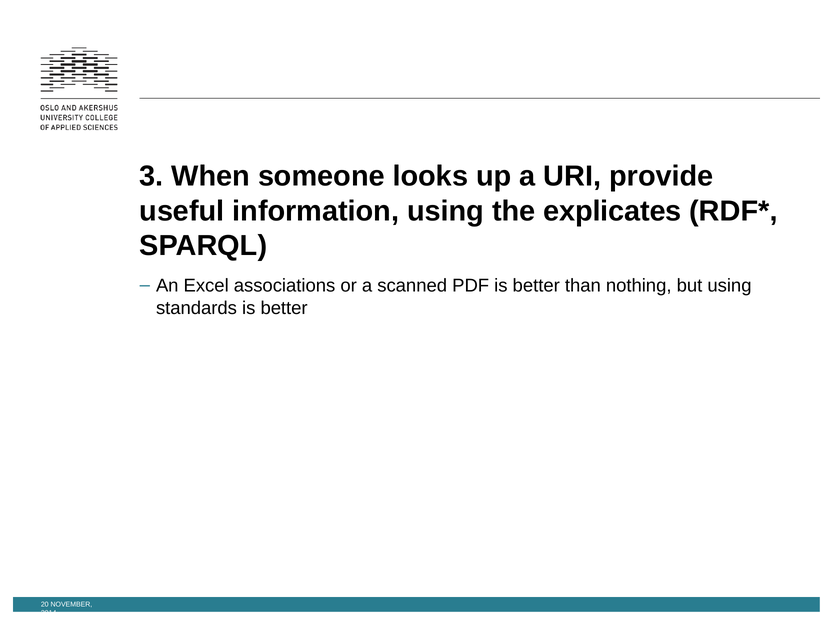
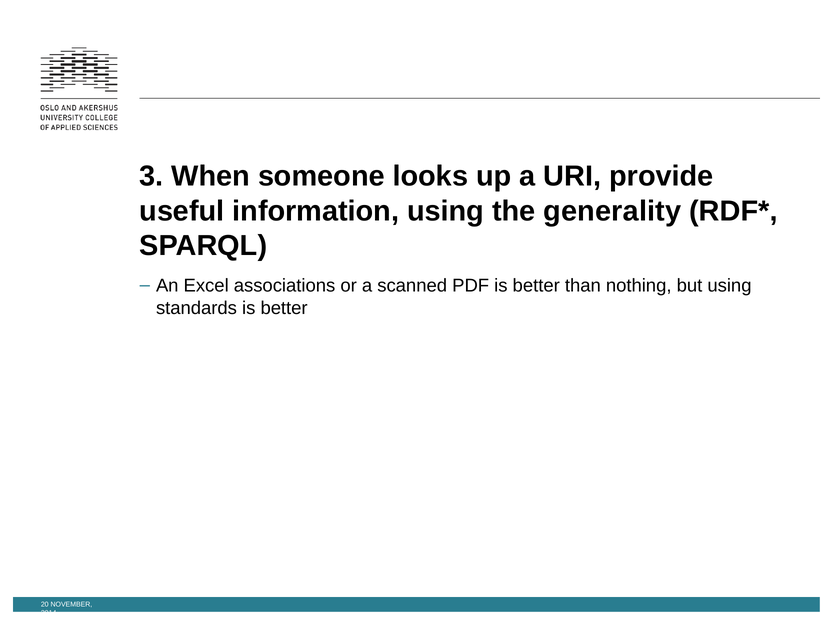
explicates: explicates -> generality
